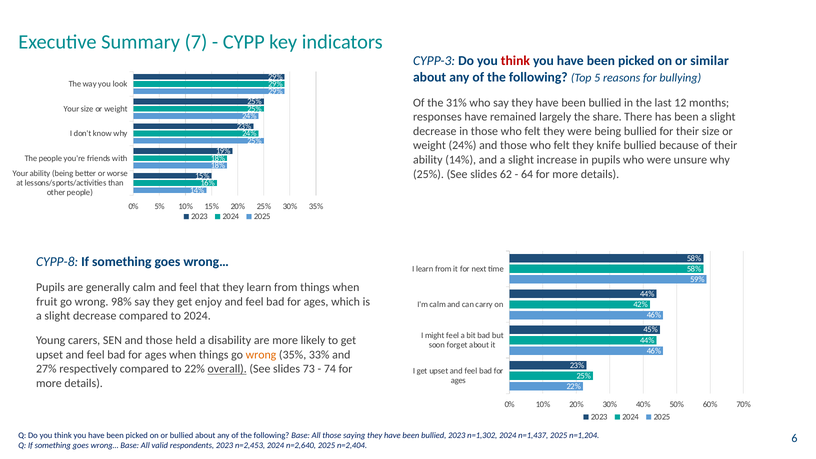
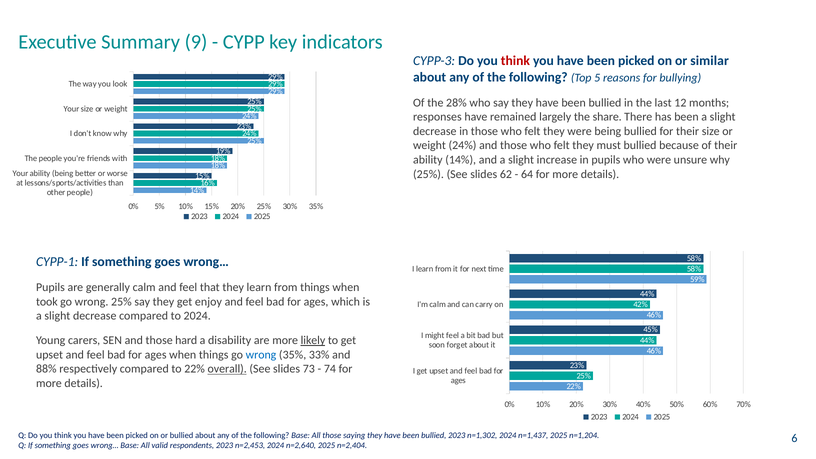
7: 7 -> 9
31%: 31% -> 28%
knife: knife -> must
CYPP-8: CYPP-8 -> CYPP-1
fruit: fruit -> took
wrong 98%: 98% -> 25%
held: held -> hard
likely underline: none -> present
wrong at (261, 355) colour: orange -> blue
27%: 27% -> 88%
